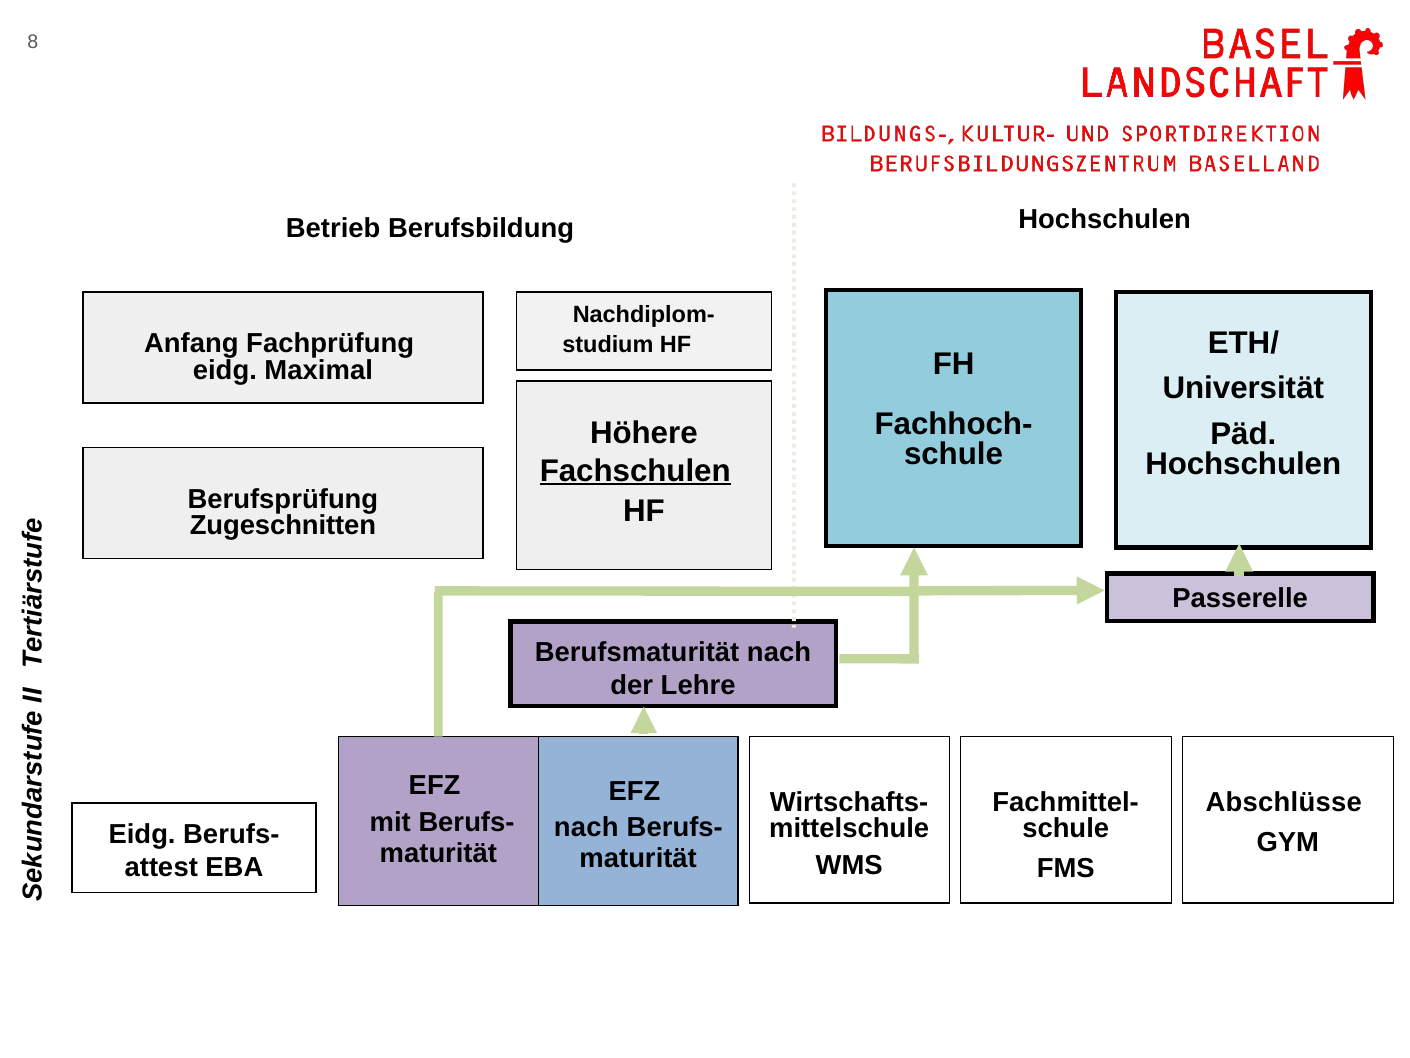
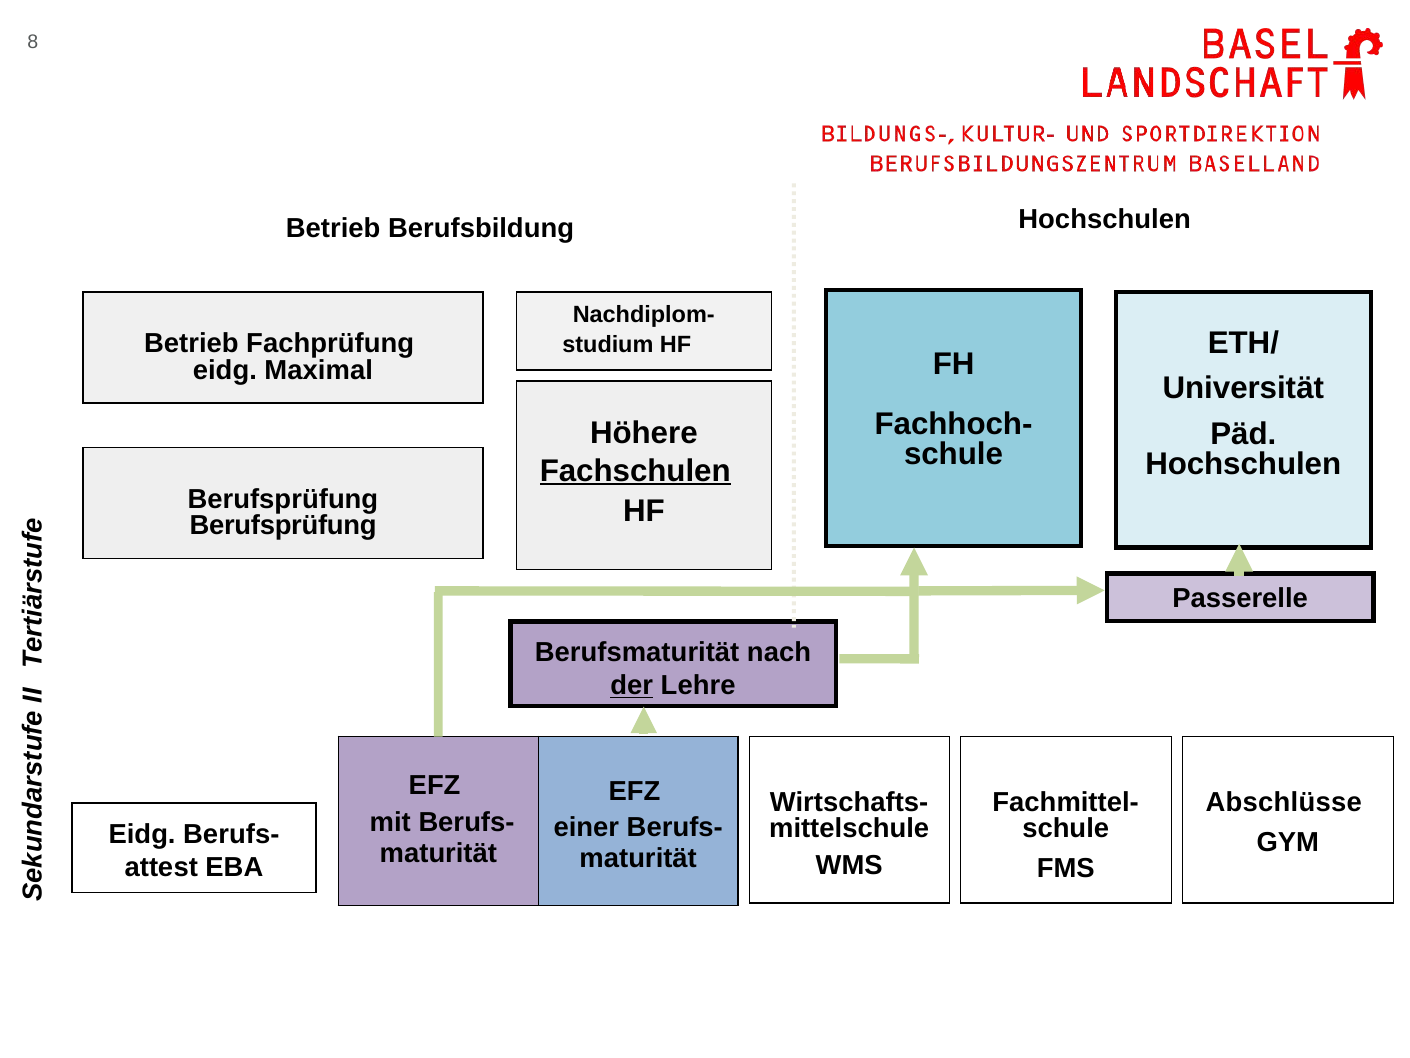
Anfang at (191, 344): Anfang -> Betrieb
Zugeschnitten at (283, 526): Zugeschnitten -> Berufsprüfung
der underline: none -> present
nach at (586, 827): nach -> einer
